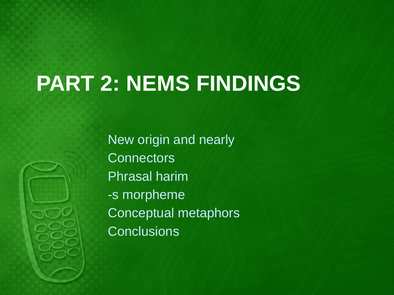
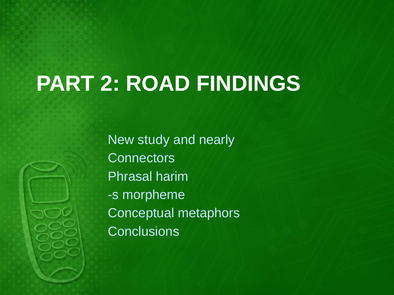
NEMS: NEMS -> ROAD
origin: origin -> study
